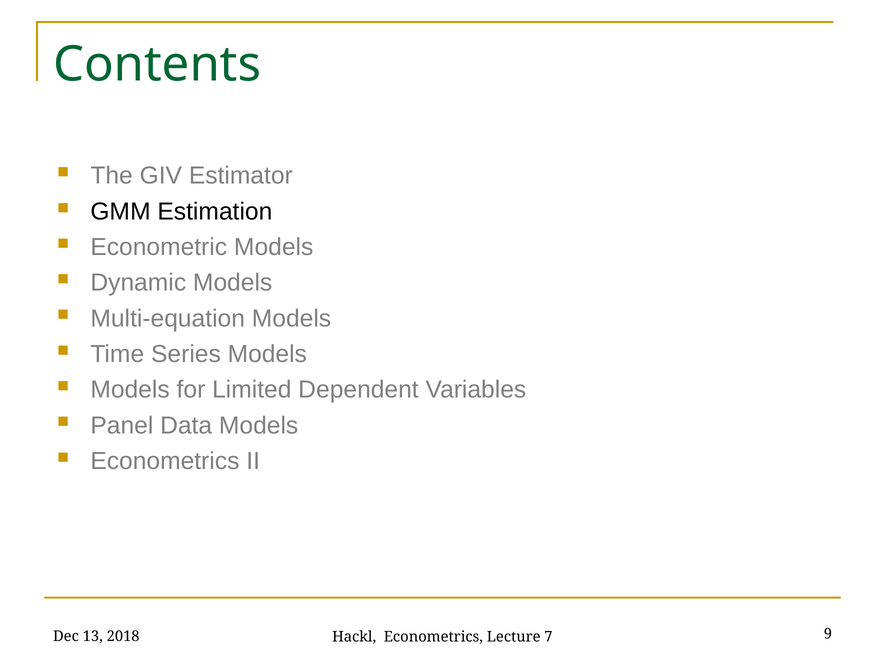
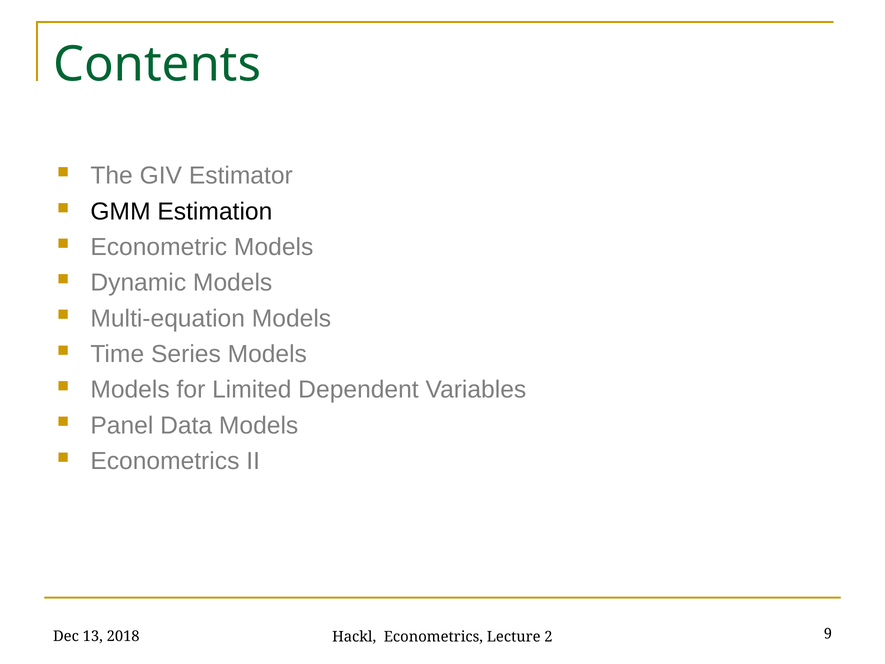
7: 7 -> 2
